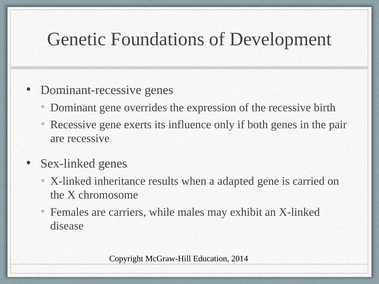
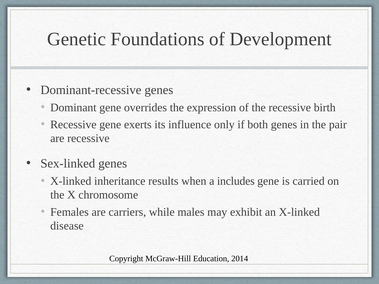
adapted: adapted -> includes
